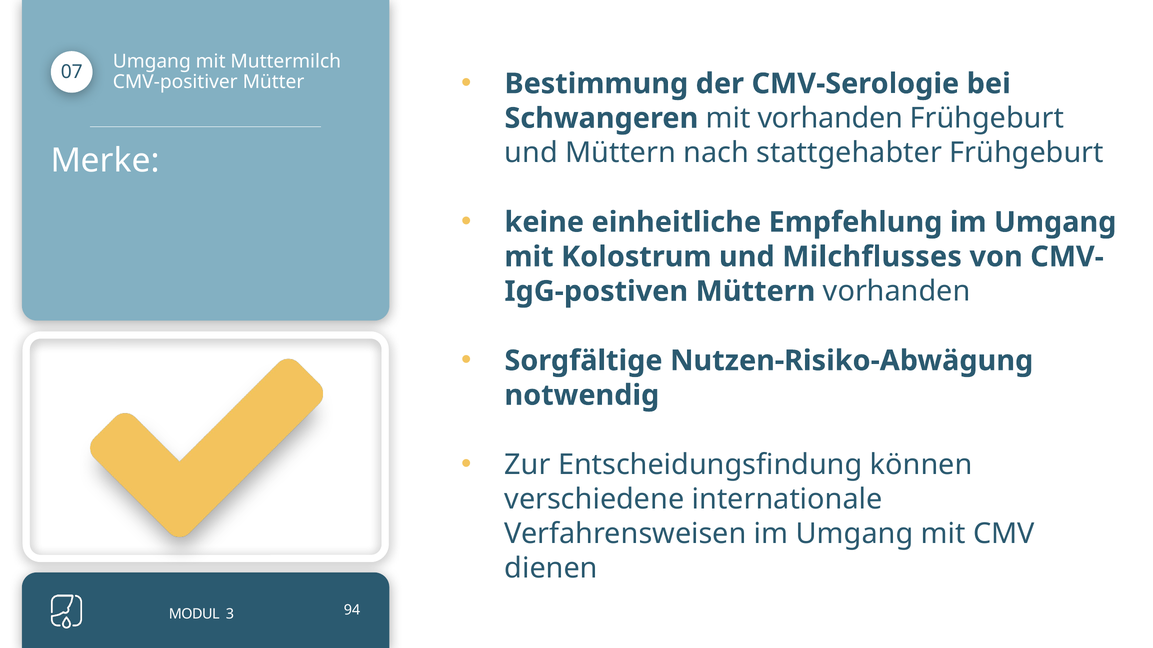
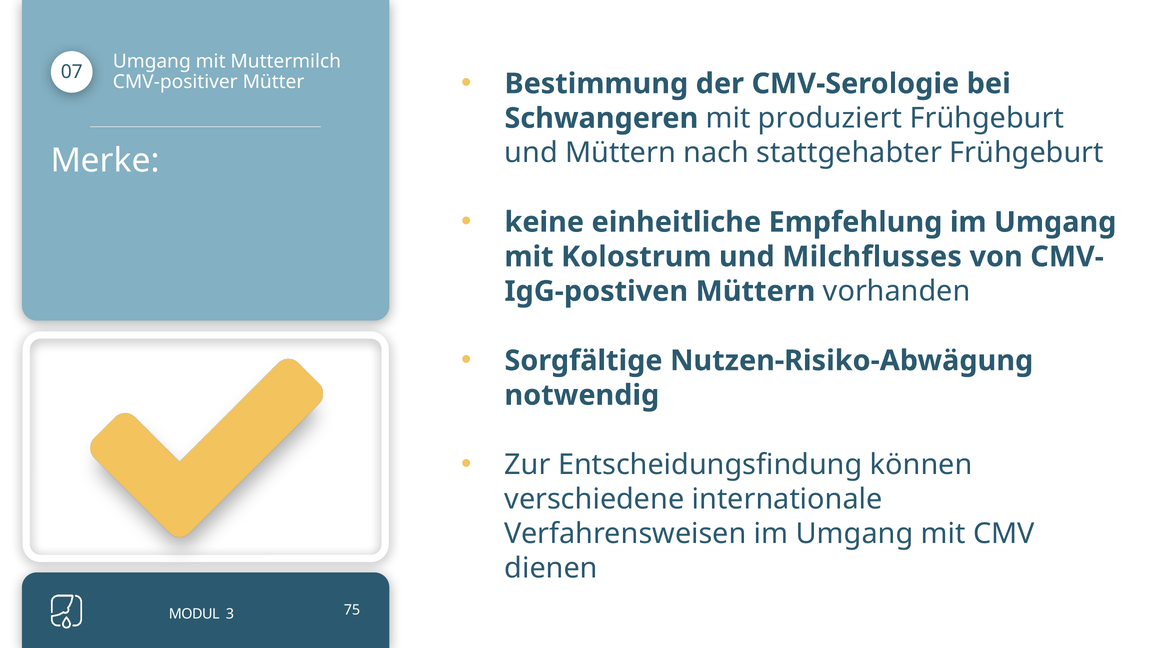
mit vorhanden: vorhanden -> produziert
94: 94 -> 75
